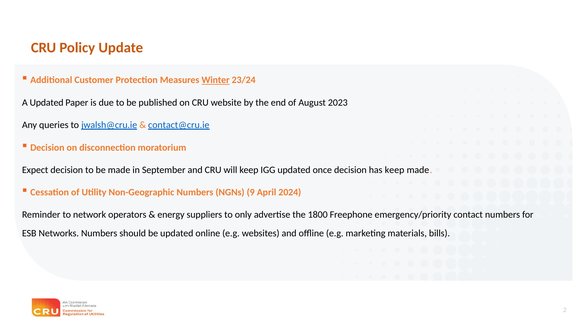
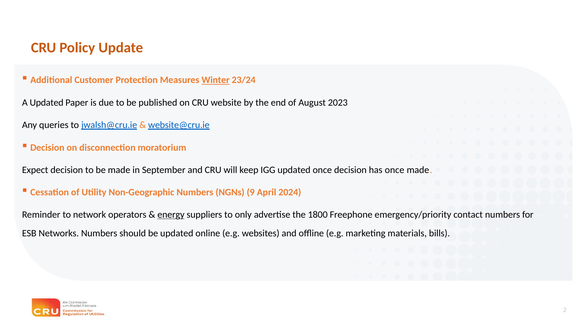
contact@cru.ie: contact@cru.ie -> website@cru.ie
has keep: keep -> once
energy underline: none -> present
